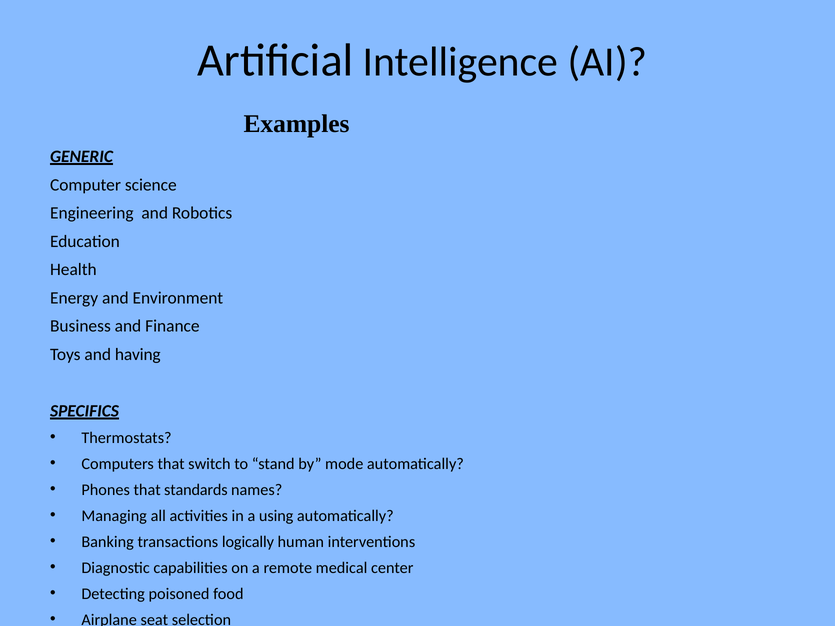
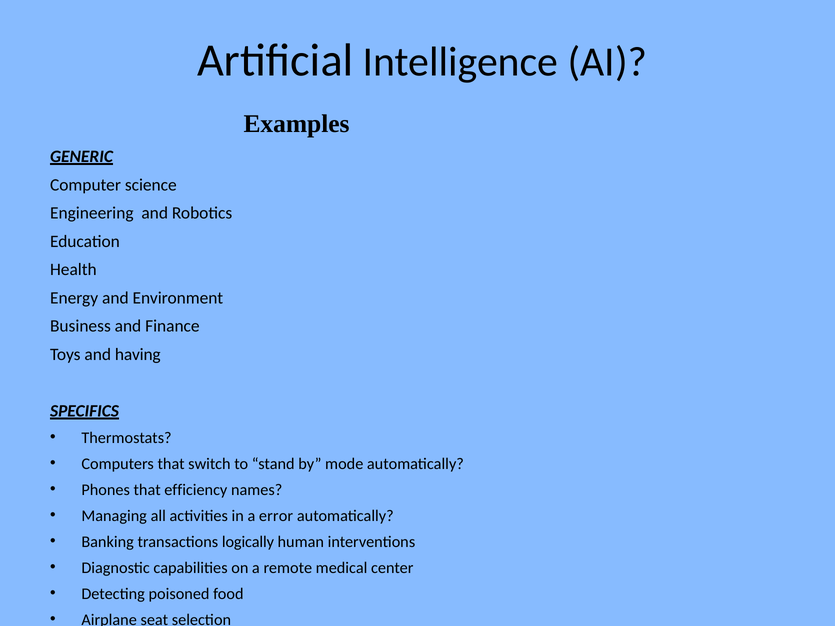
standards: standards -> efficiency
using: using -> error
